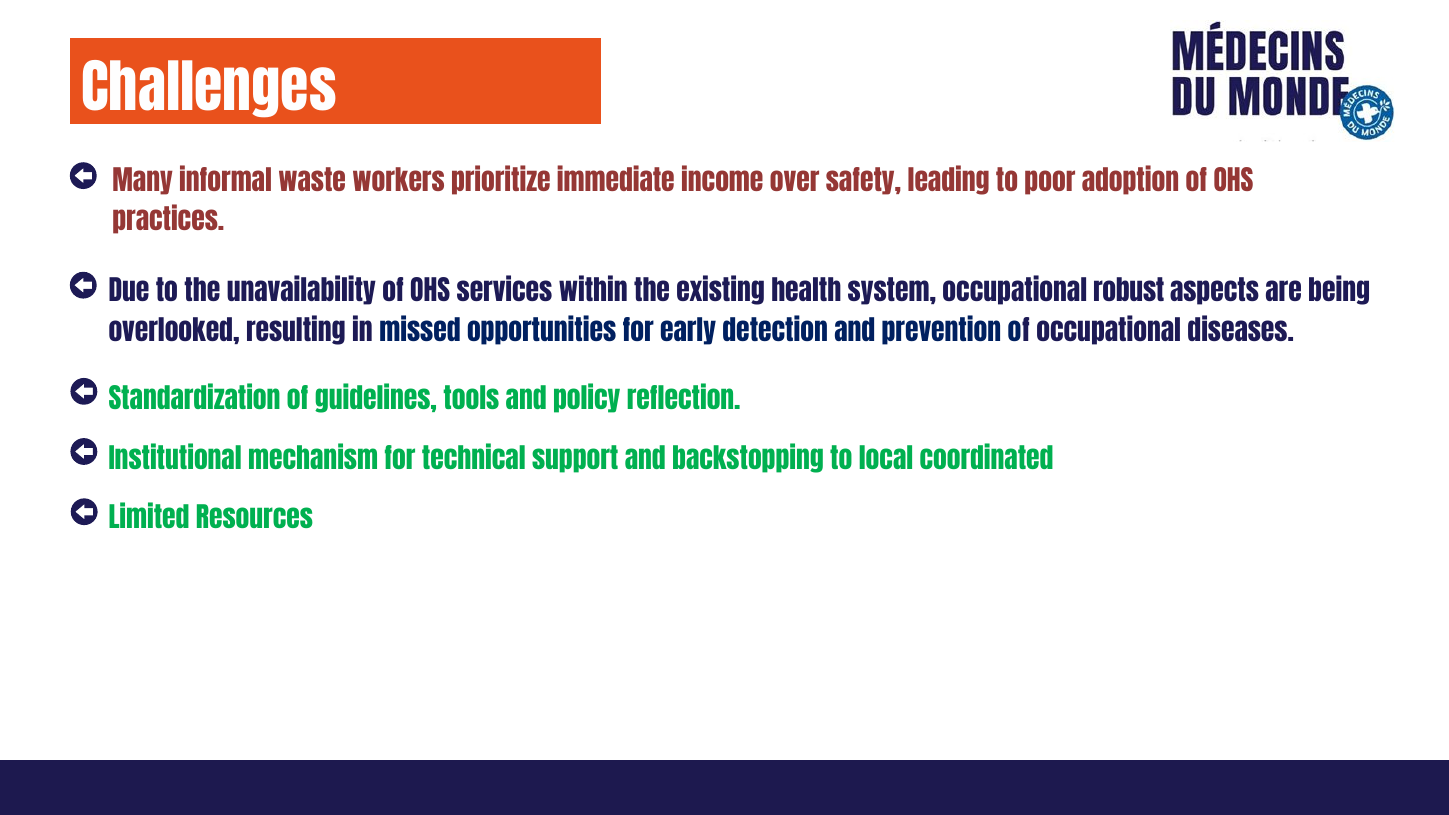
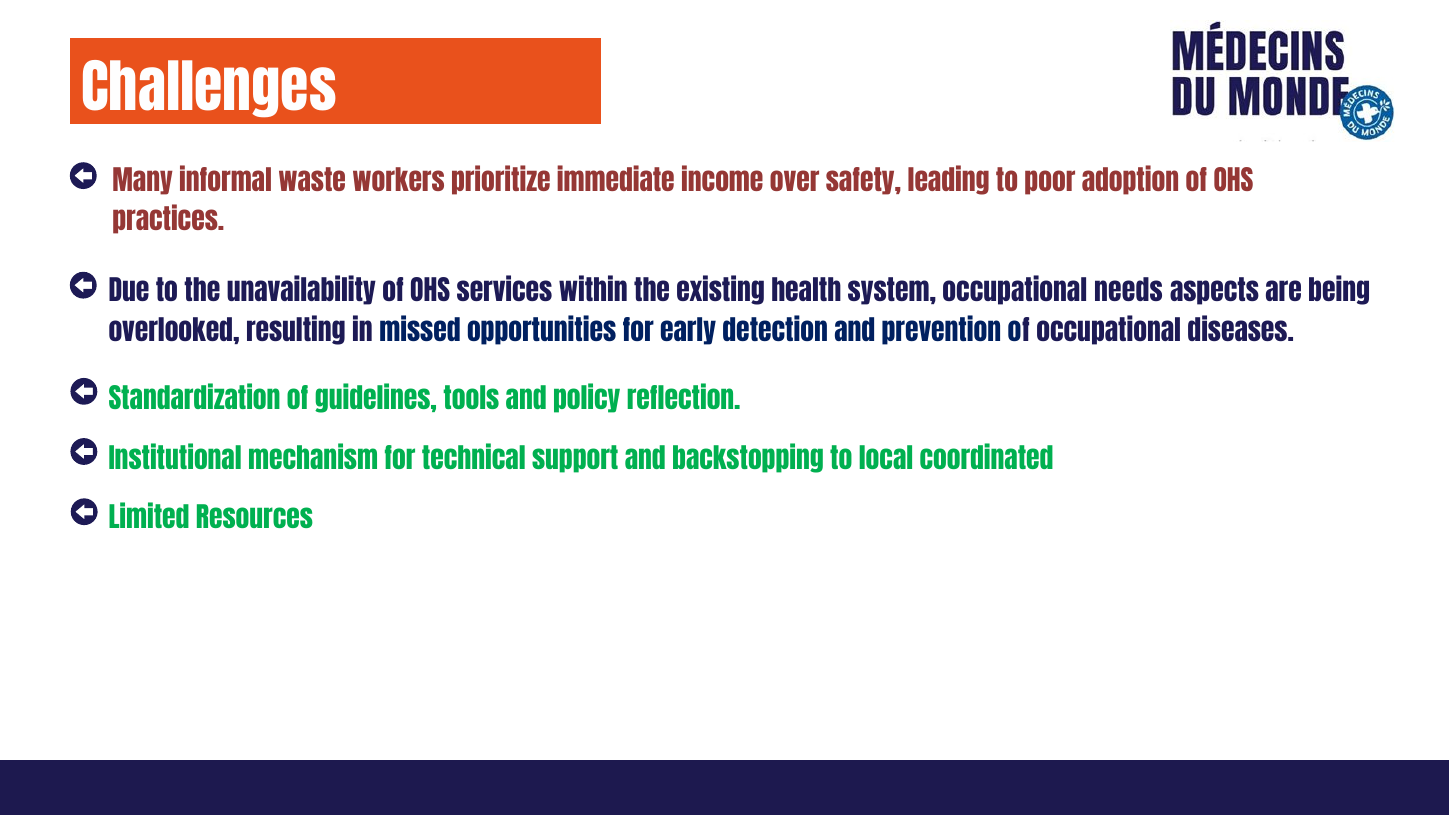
robust: robust -> needs
